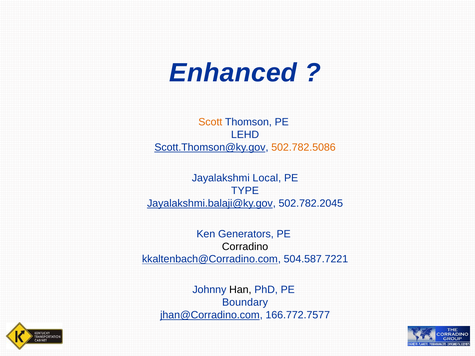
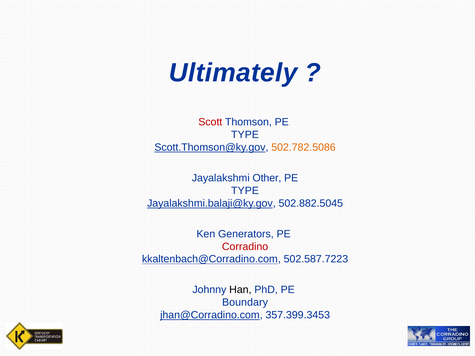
Enhanced: Enhanced -> Ultimately
Scott colour: orange -> red
LEHD at (245, 135): LEHD -> TYPE
Local: Local -> Other
502.782.2045: 502.782.2045 -> 502.882.5045
Corradino colour: black -> red
504.587.7221: 504.587.7221 -> 502.587.7223
166.772.7577: 166.772.7577 -> 357.399.3453
